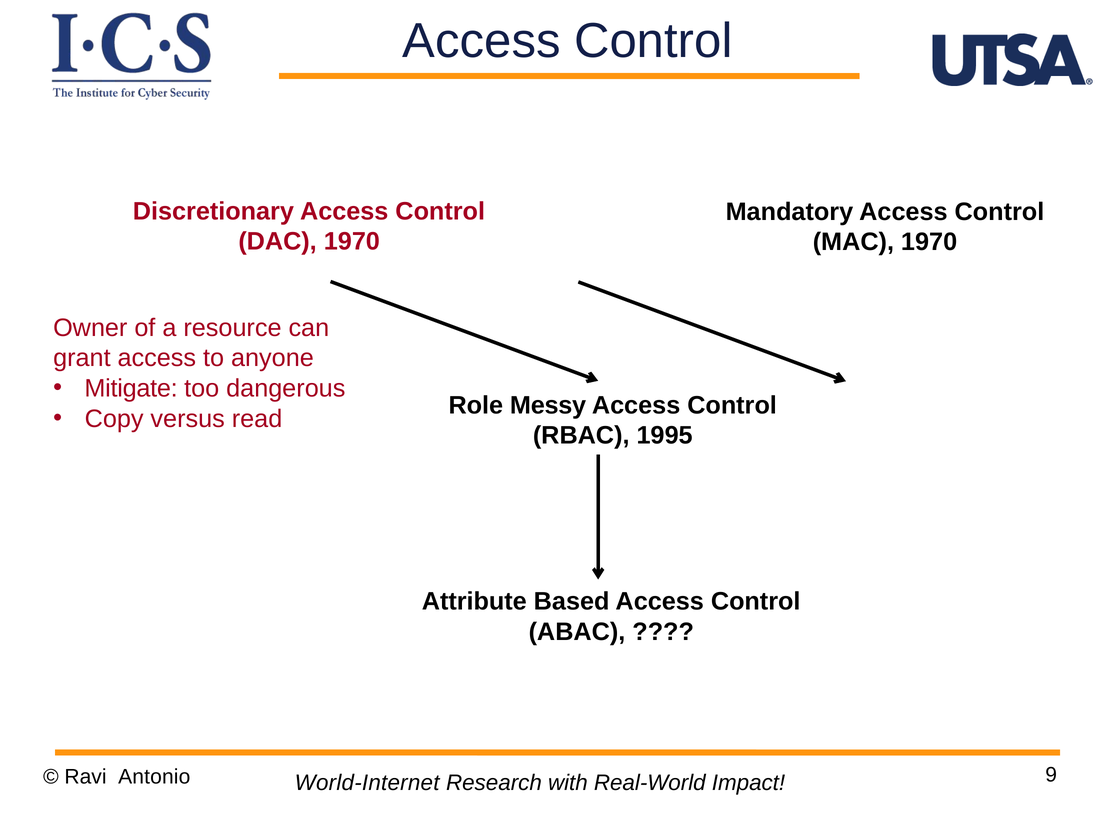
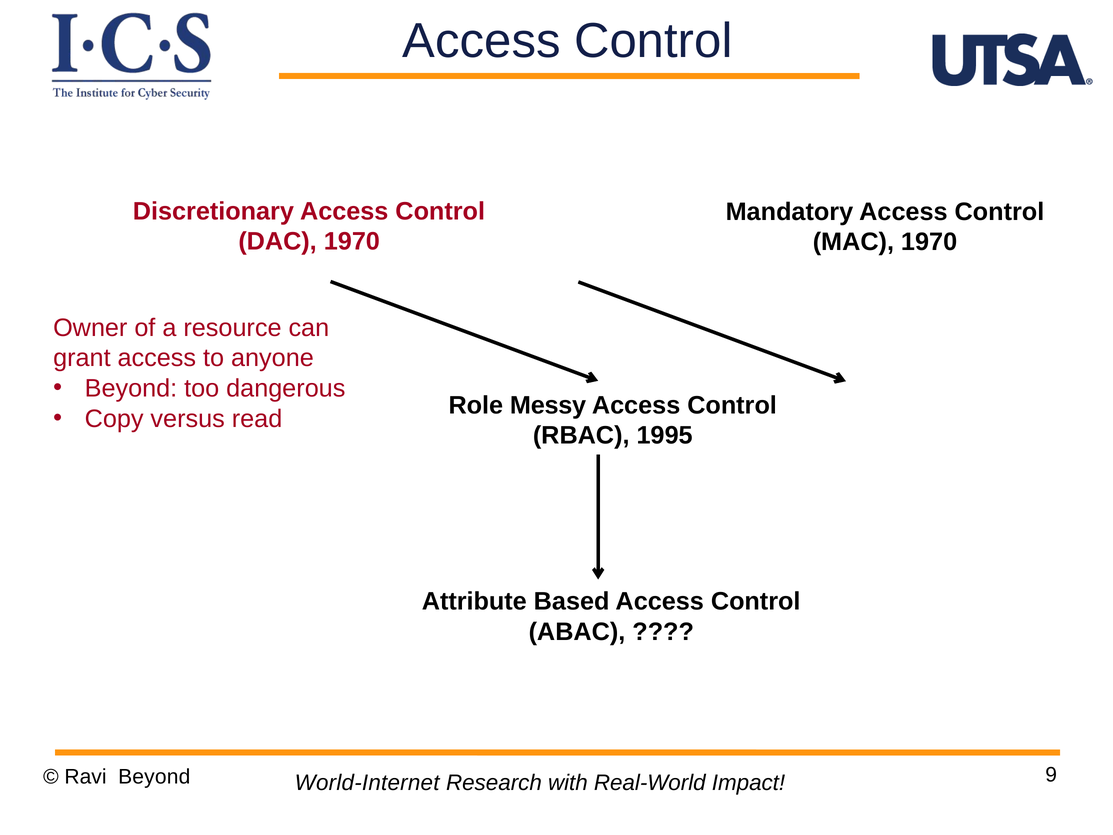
Mitigate at (131, 388): Mitigate -> Beyond
Ravi Antonio: Antonio -> Beyond
